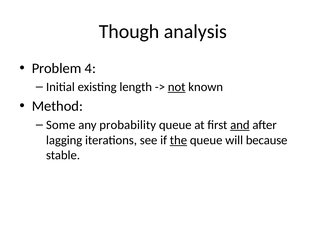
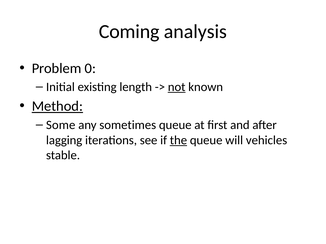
Though: Though -> Coming
4: 4 -> 0
Method underline: none -> present
probability: probability -> sometimes
and underline: present -> none
because: because -> vehicles
